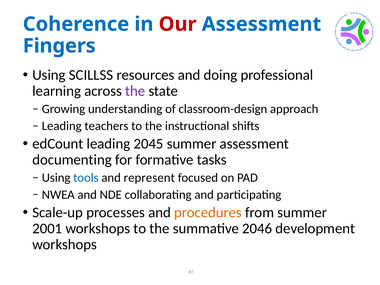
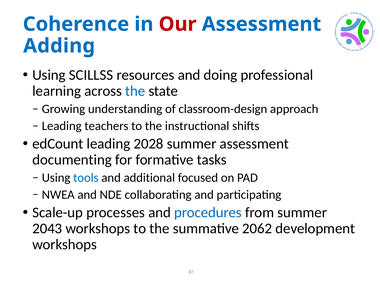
Fingers: Fingers -> Adding
the at (135, 91) colour: purple -> blue
2045: 2045 -> 2028
represent: represent -> additional
procedures colour: orange -> blue
2001: 2001 -> 2043
2046: 2046 -> 2062
